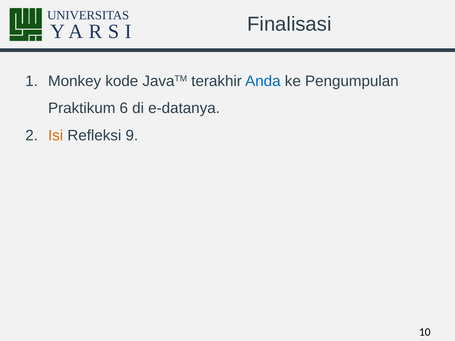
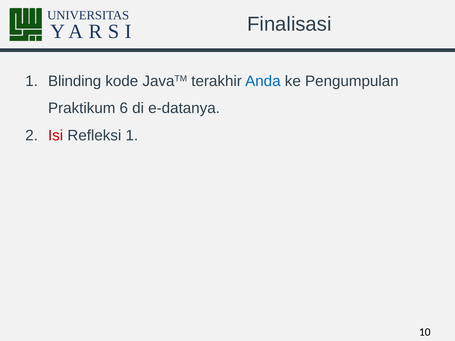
Monkey: Monkey -> Blinding
Isi colour: orange -> red
Refleksi 9: 9 -> 1
